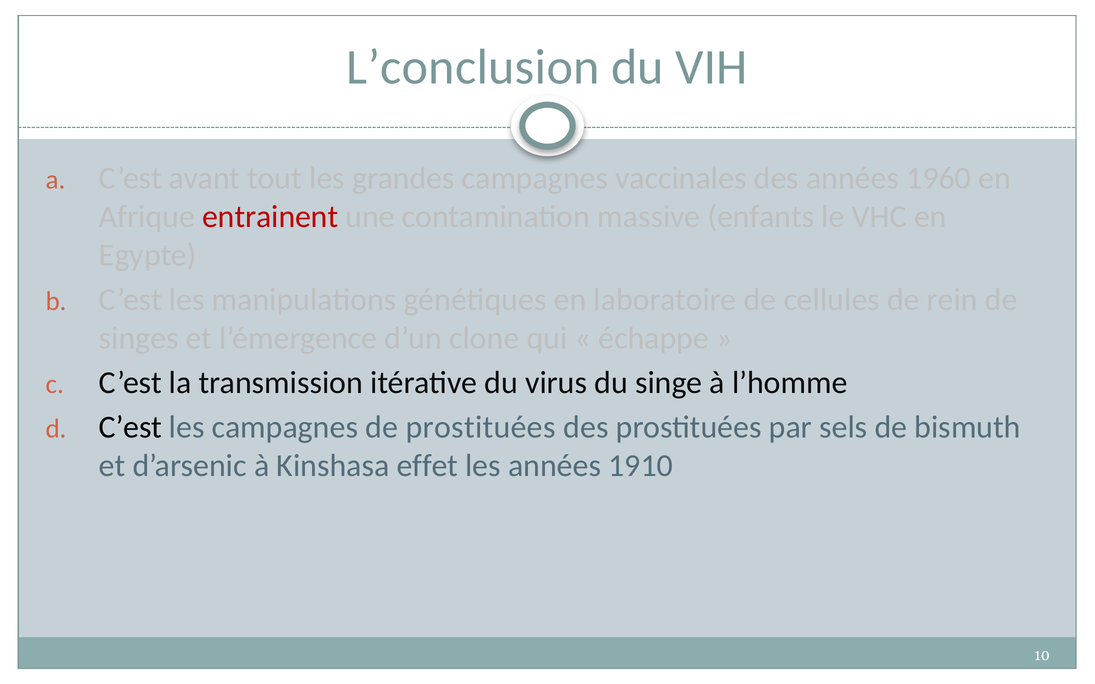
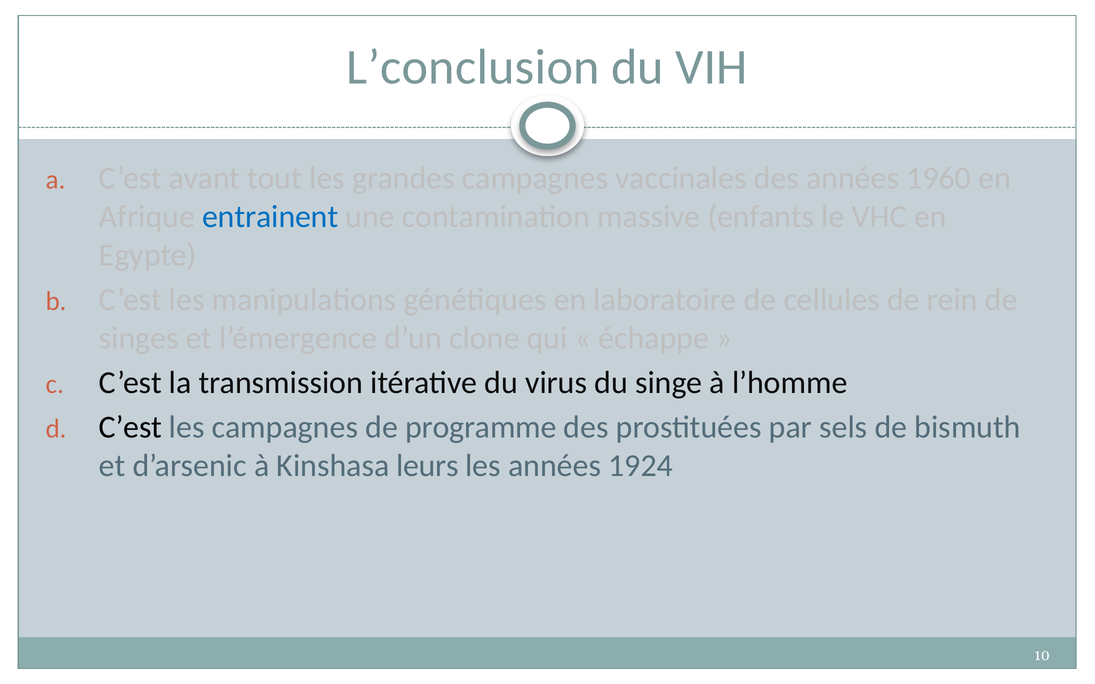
entrainent colour: red -> blue
de prostituées: prostituées -> programme
effet: effet -> leurs
1910: 1910 -> 1924
